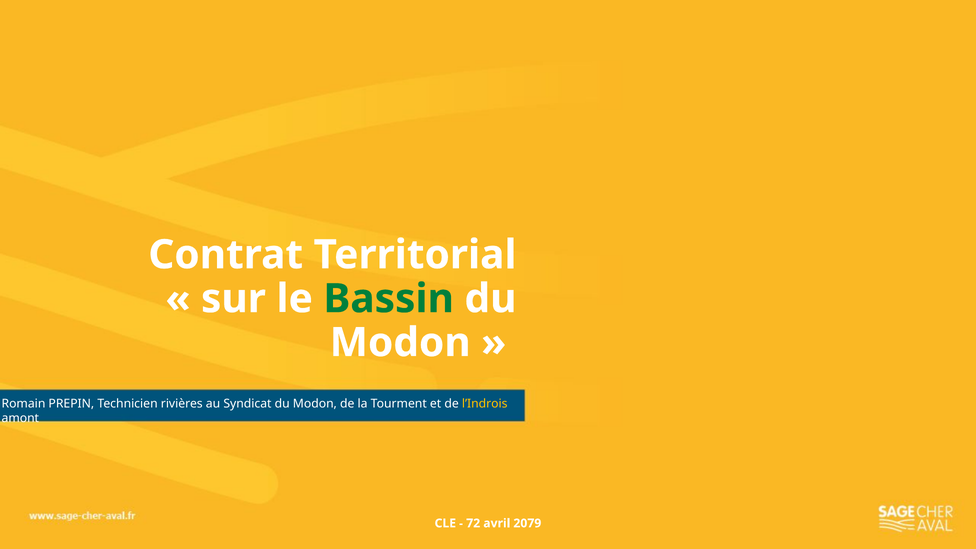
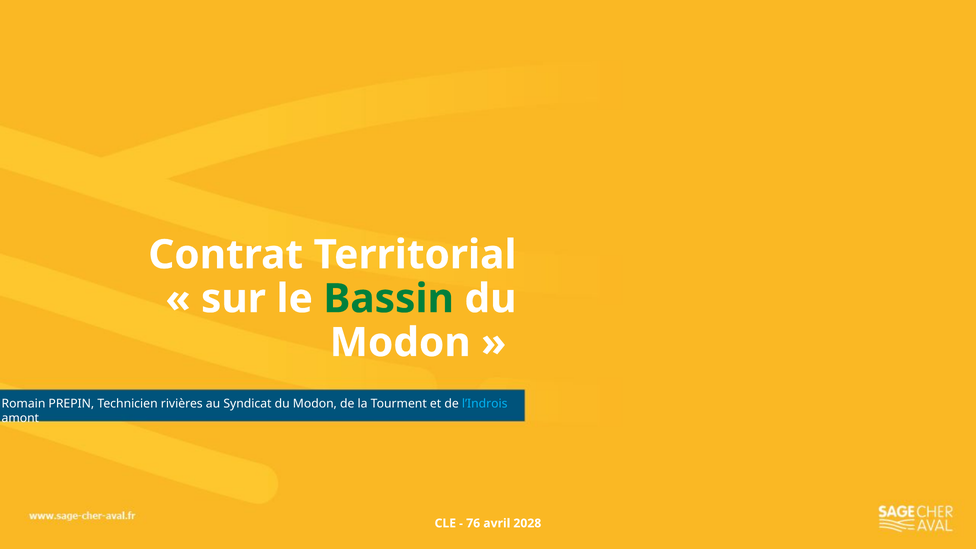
l’Indrois colour: yellow -> light blue
72: 72 -> 76
2079: 2079 -> 2028
